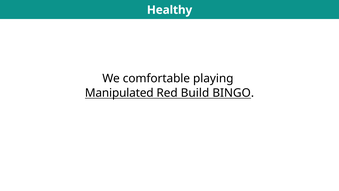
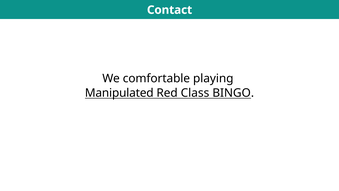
Healthy: Healthy -> Contact
Build: Build -> Class
